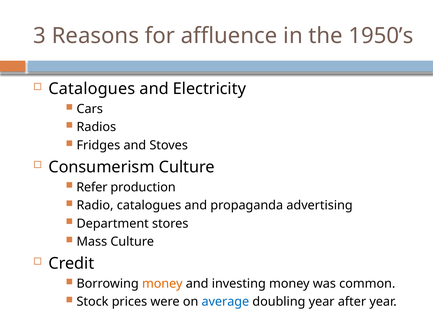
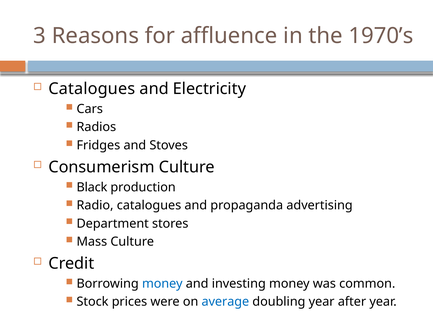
1950’s: 1950’s -> 1970’s
Refer: Refer -> Black
money at (162, 283) colour: orange -> blue
